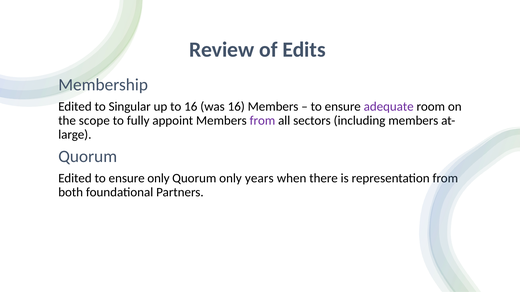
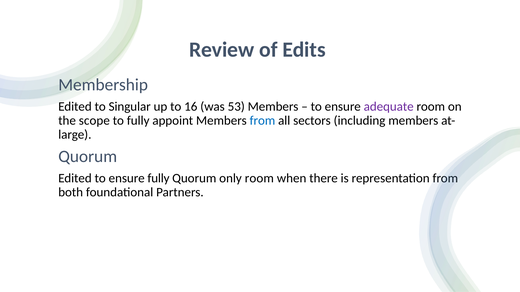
was 16: 16 -> 53
from at (262, 121) colour: purple -> blue
ensure only: only -> fully
only years: years -> room
